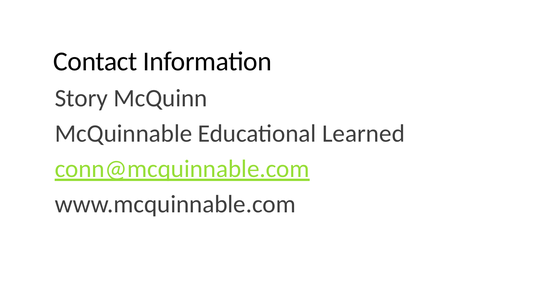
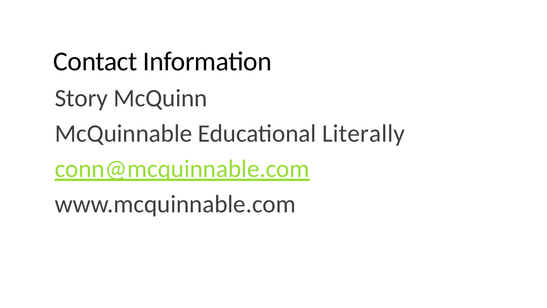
Learned: Learned -> Literally
